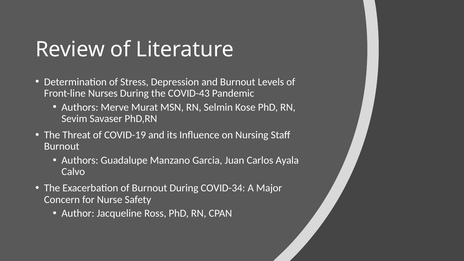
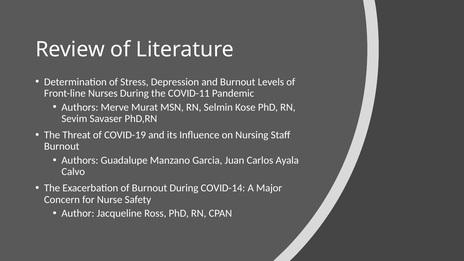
COVID-43: COVID-43 -> COVID-11
COVID-34: COVID-34 -> COVID-14
